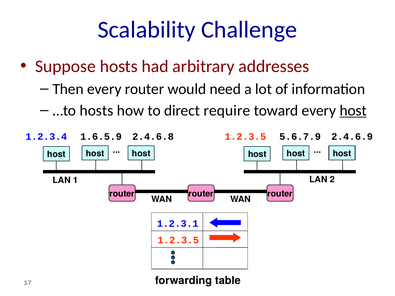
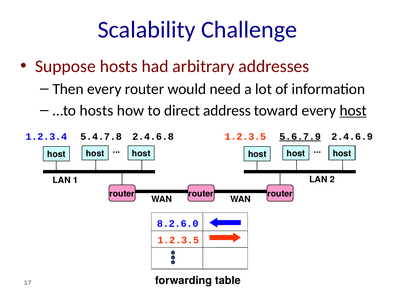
require: require -> address
1.6.5.9: 1.6.5.9 -> 5.4.7.8
5.6.7.9 underline: none -> present
1.2.3.1: 1.2.3.1 -> 8.2.6.0
